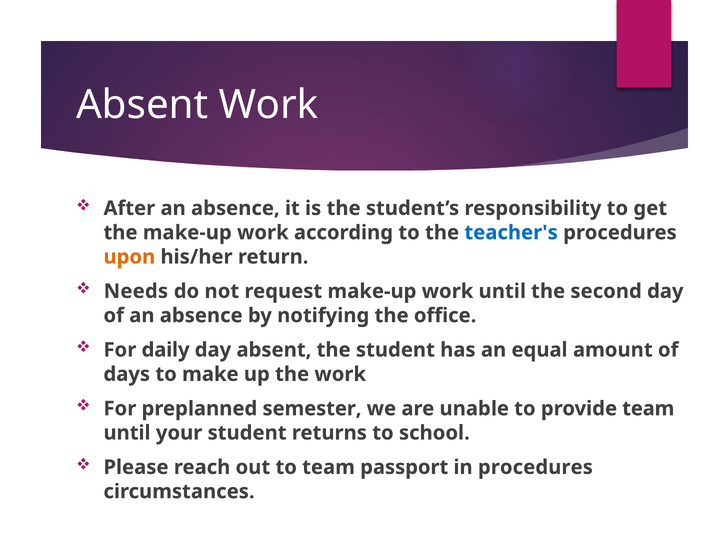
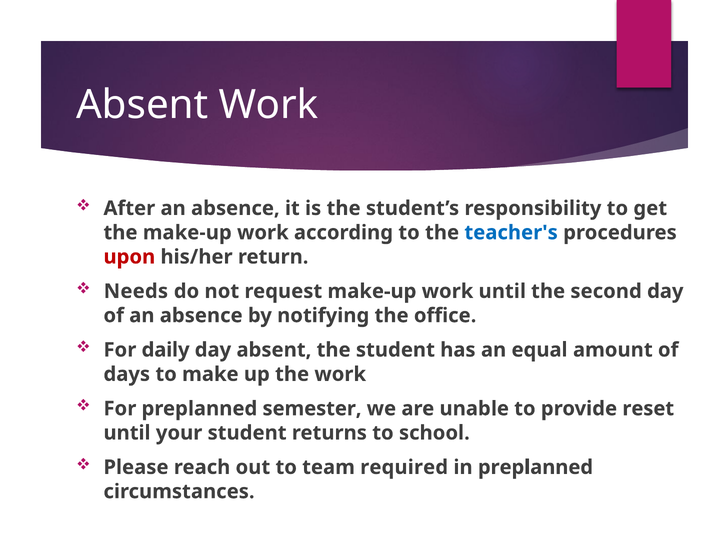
upon colour: orange -> red
provide team: team -> reset
passport: passport -> required
in procedures: procedures -> preplanned
